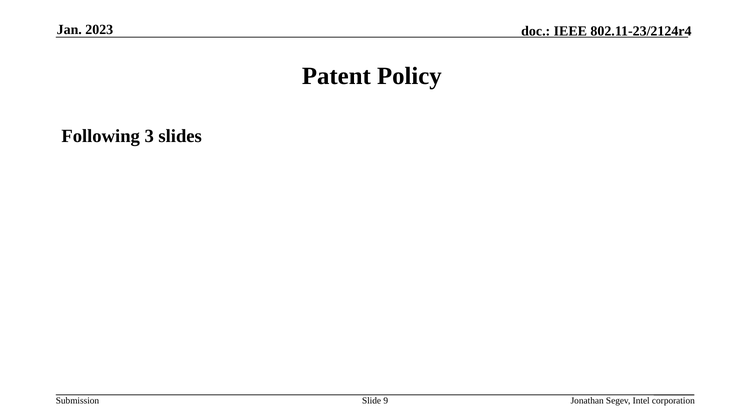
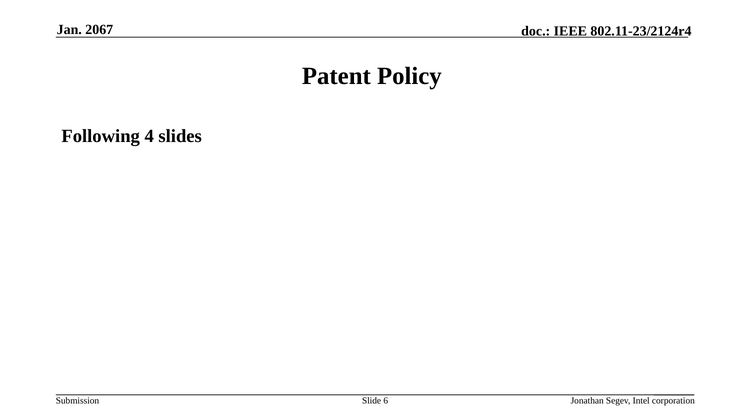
2023: 2023 -> 2067
3: 3 -> 4
9: 9 -> 6
